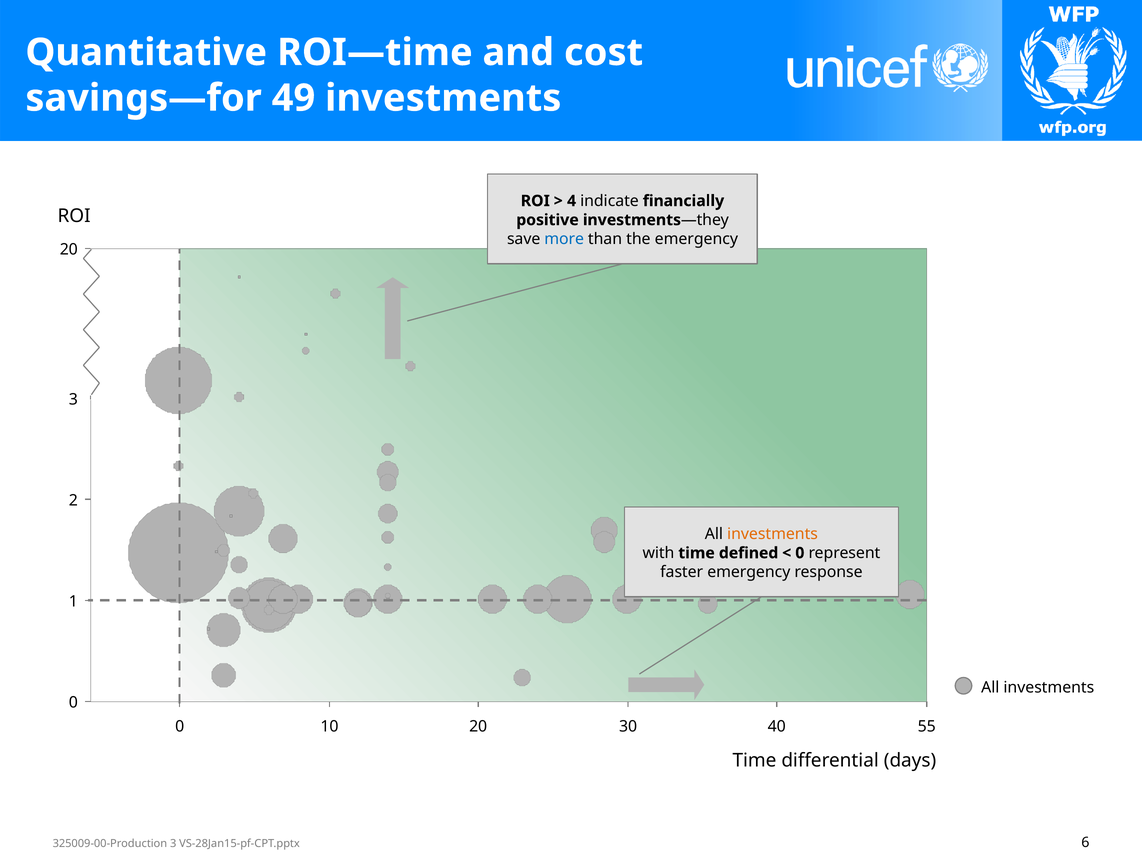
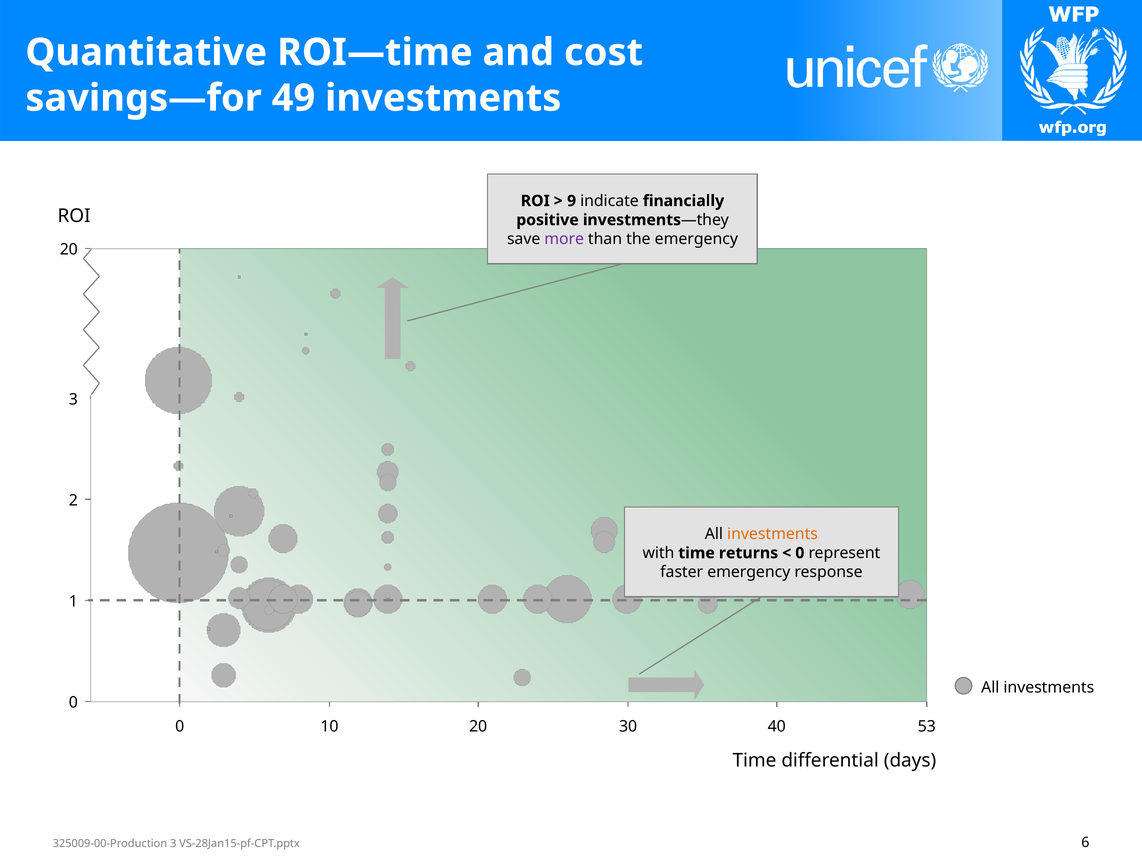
4: 4 -> 9
more colour: blue -> purple
defined: defined -> returns
55: 55 -> 53
